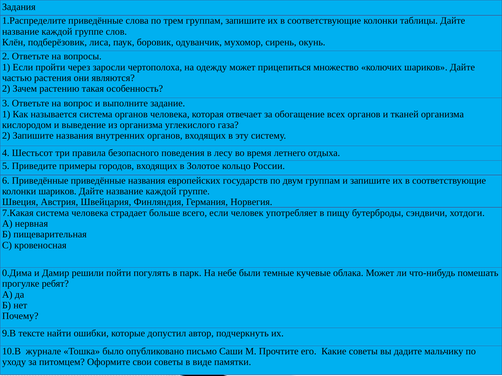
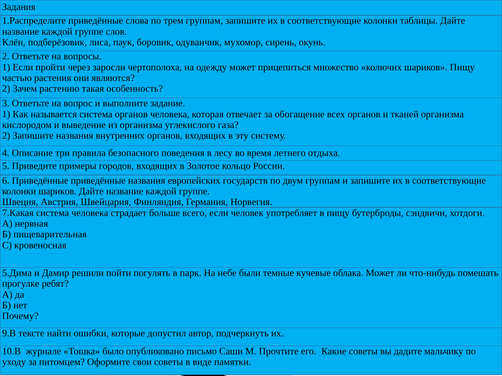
колючих шариков Дайте: Дайте -> Пищу
Шестьсот: Шестьсот -> Описание
0.Дима: 0.Дима -> 5.Дима
